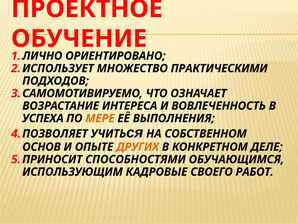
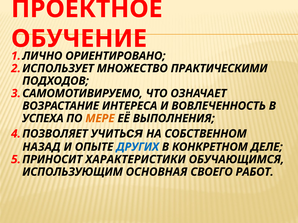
ОСНОВ: ОСНОВ -> НАЗАД
ДРУГИХ colour: orange -> blue
СПОСОБНОСТЯМИ: СПОСОБНОСТЯМИ -> ХАРАКТЕРИСТИКИ
КАДРОВЫЕ: КАДРОВЫЕ -> ОСНОВНАЯ
